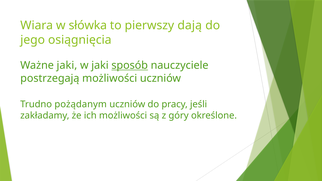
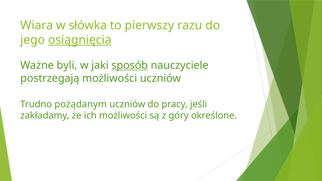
dają: dają -> razu
osiągnięcia underline: none -> present
Ważne jaki: jaki -> byli
